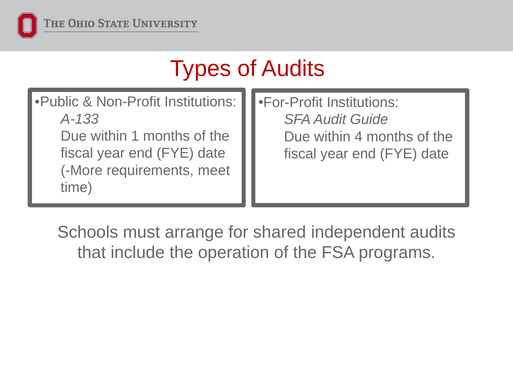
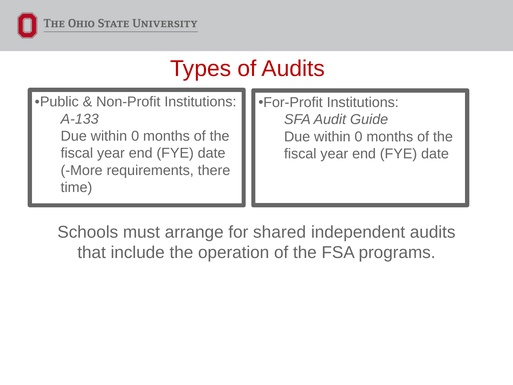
1 at (135, 136): 1 -> 0
4 at (359, 137): 4 -> 0
meet: meet -> there
